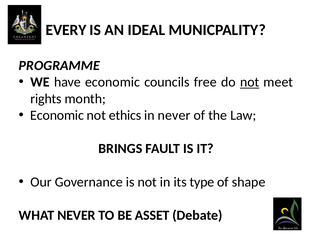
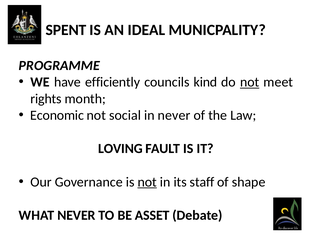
EVERY: EVERY -> SPENT
have economic: economic -> efficiently
free: free -> kind
ethics: ethics -> social
BRINGS: BRINGS -> LOVING
not at (147, 182) underline: none -> present
type: type -> staff
